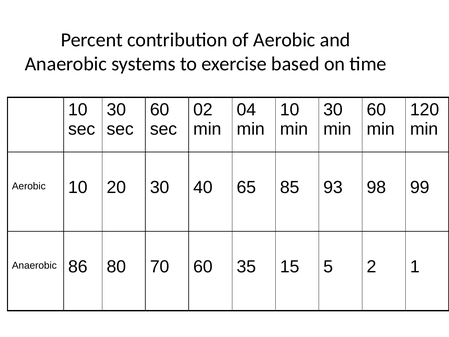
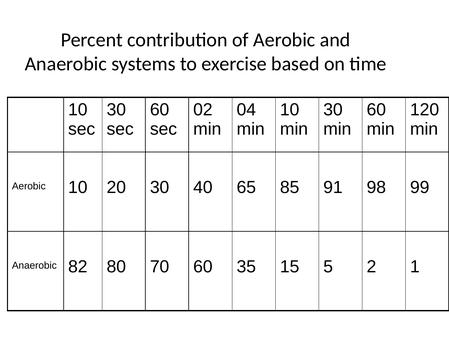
93: 93 -> 91
86: 86 -> 82
